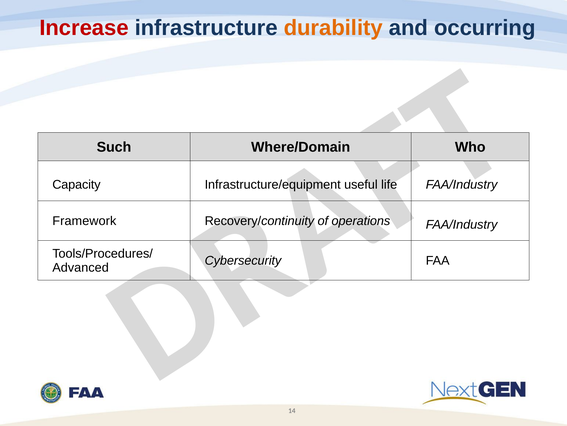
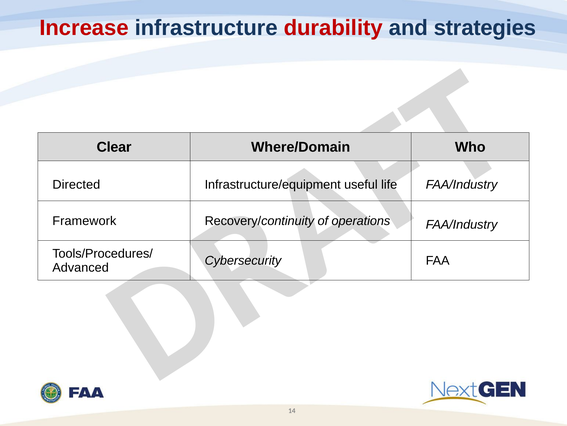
durability colour: orange -> red
occurring: occurring -> strategies
Such: Such -> Clear
Capacity: Capacity -> Directed
